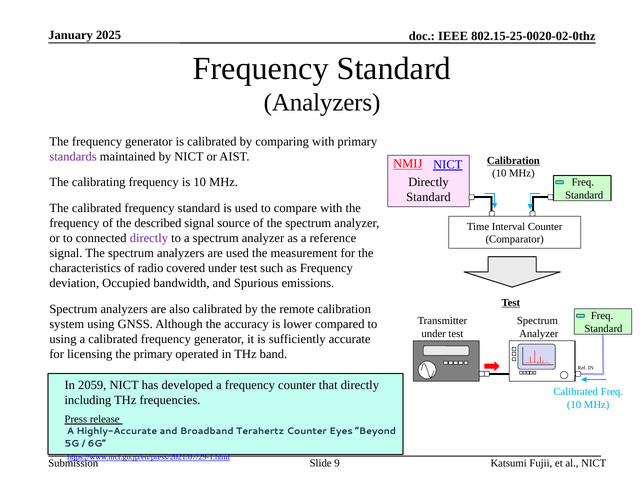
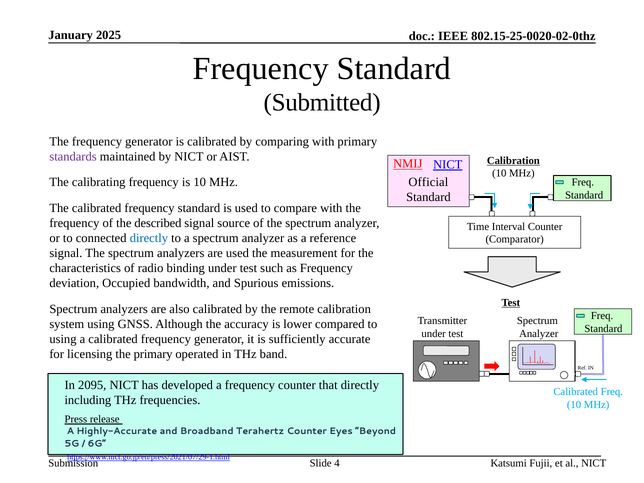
Analyzers at (322, 102): Analyzers -> Submitted
Directly at (428, 182): Directly -> Official
directly at (149, 238) colour: purple -> blue
covered: covered -> binding
2059: 2059 -> 2095
9: 9 -> 4
